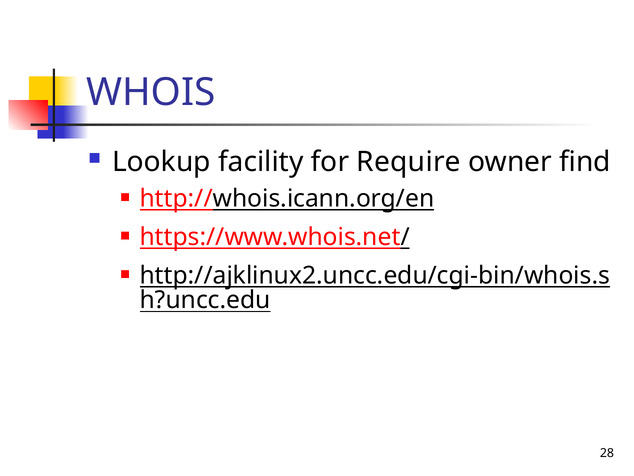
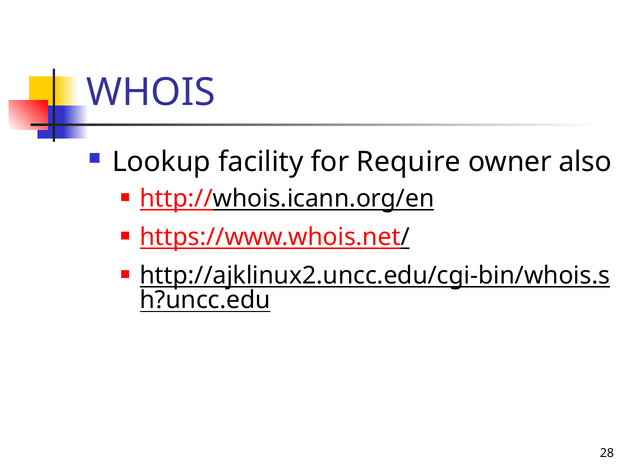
find: find -> also
